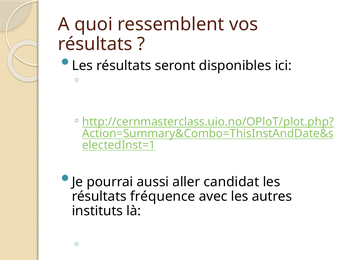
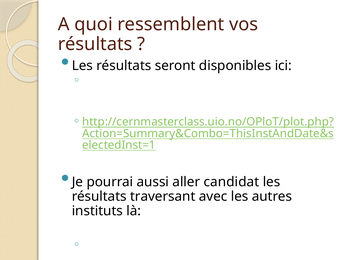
fréquence: fréquence -> traversant
